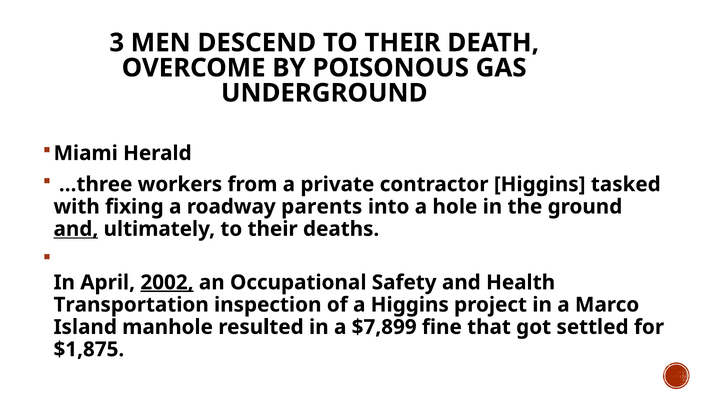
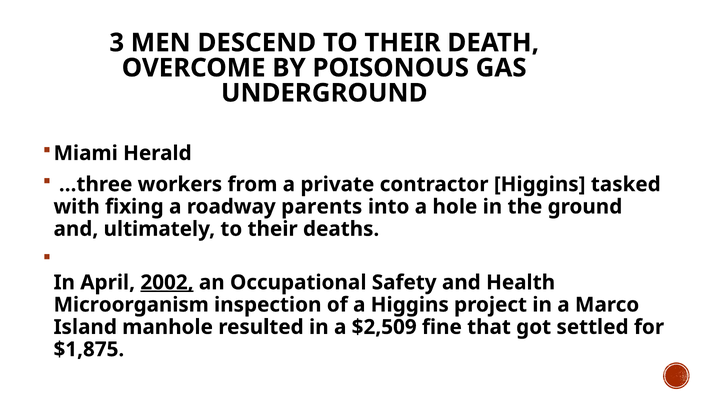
and at (76, 229) underline: present -> none
Transportation: Transportation -> Microorganism
$7,899: $7,899 -> $2,509
